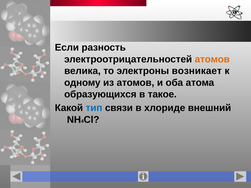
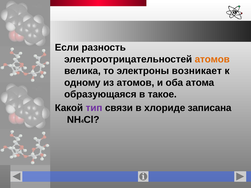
образующихся: образующихся -> образующаяся
тип colour: blue -> purple
внешний: внешний -> записана
